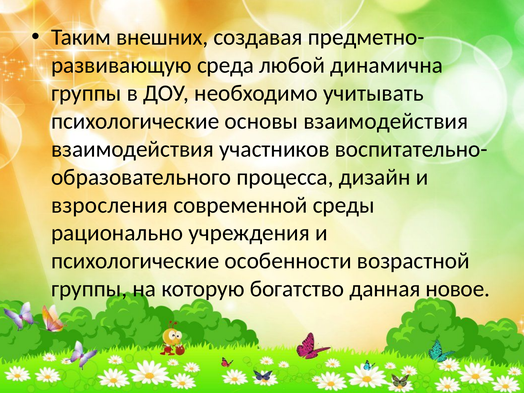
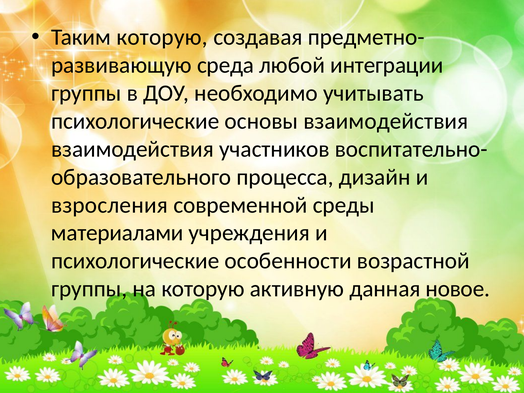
Таким внешних: внешних -> которую
динамична: динамична -> интеграции
рационально: рационально -> материалами
богатство: богатство -> активную
